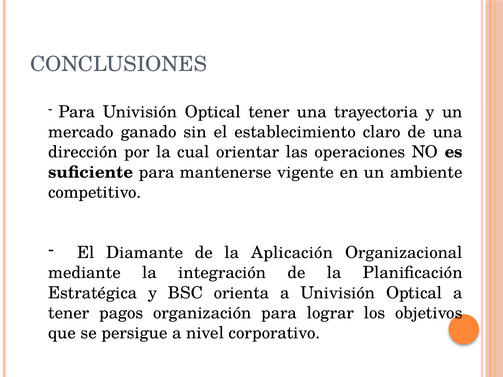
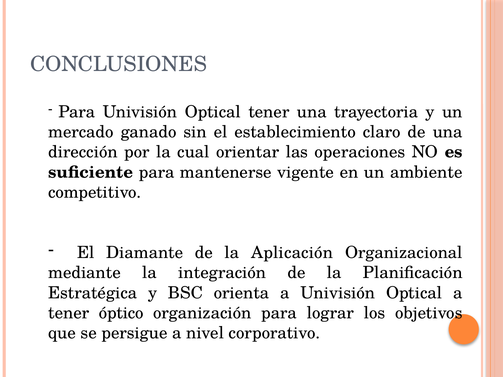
pagos: pagos -> óptico
